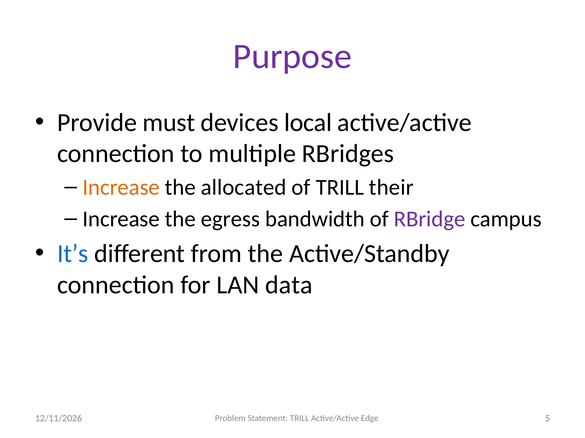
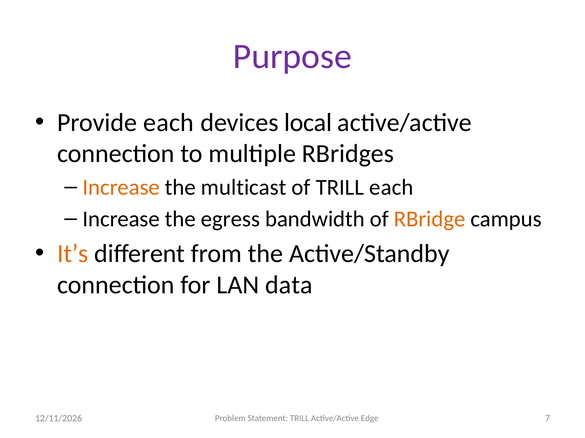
Provide must: must -> each
allocated: allocated -> multicast
TRILL their: their -> each
RBridge colour: purple -> orange
It’s colour: blue -> orange
5: 5 -> 7
